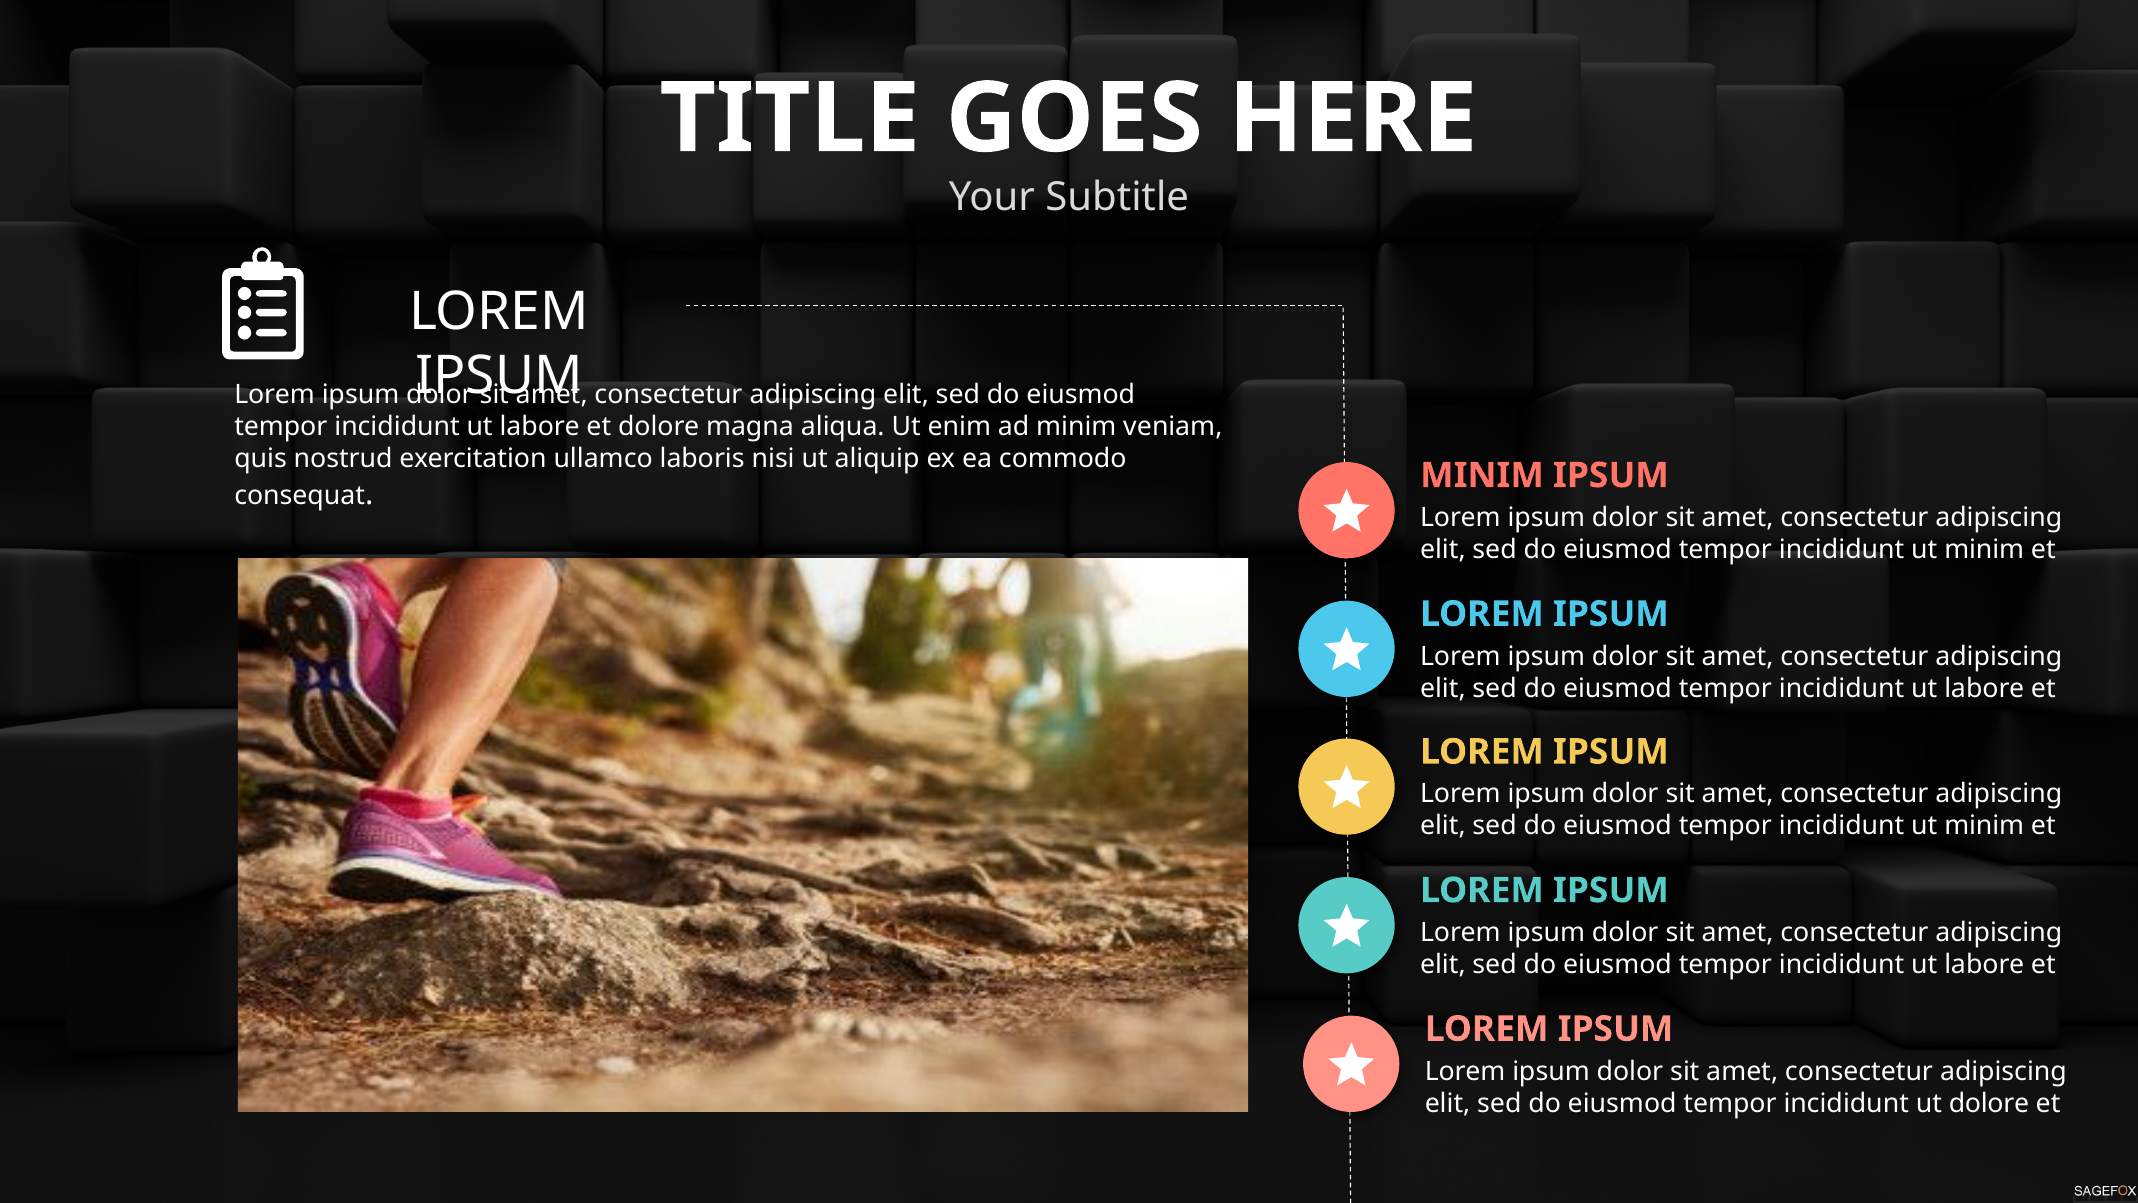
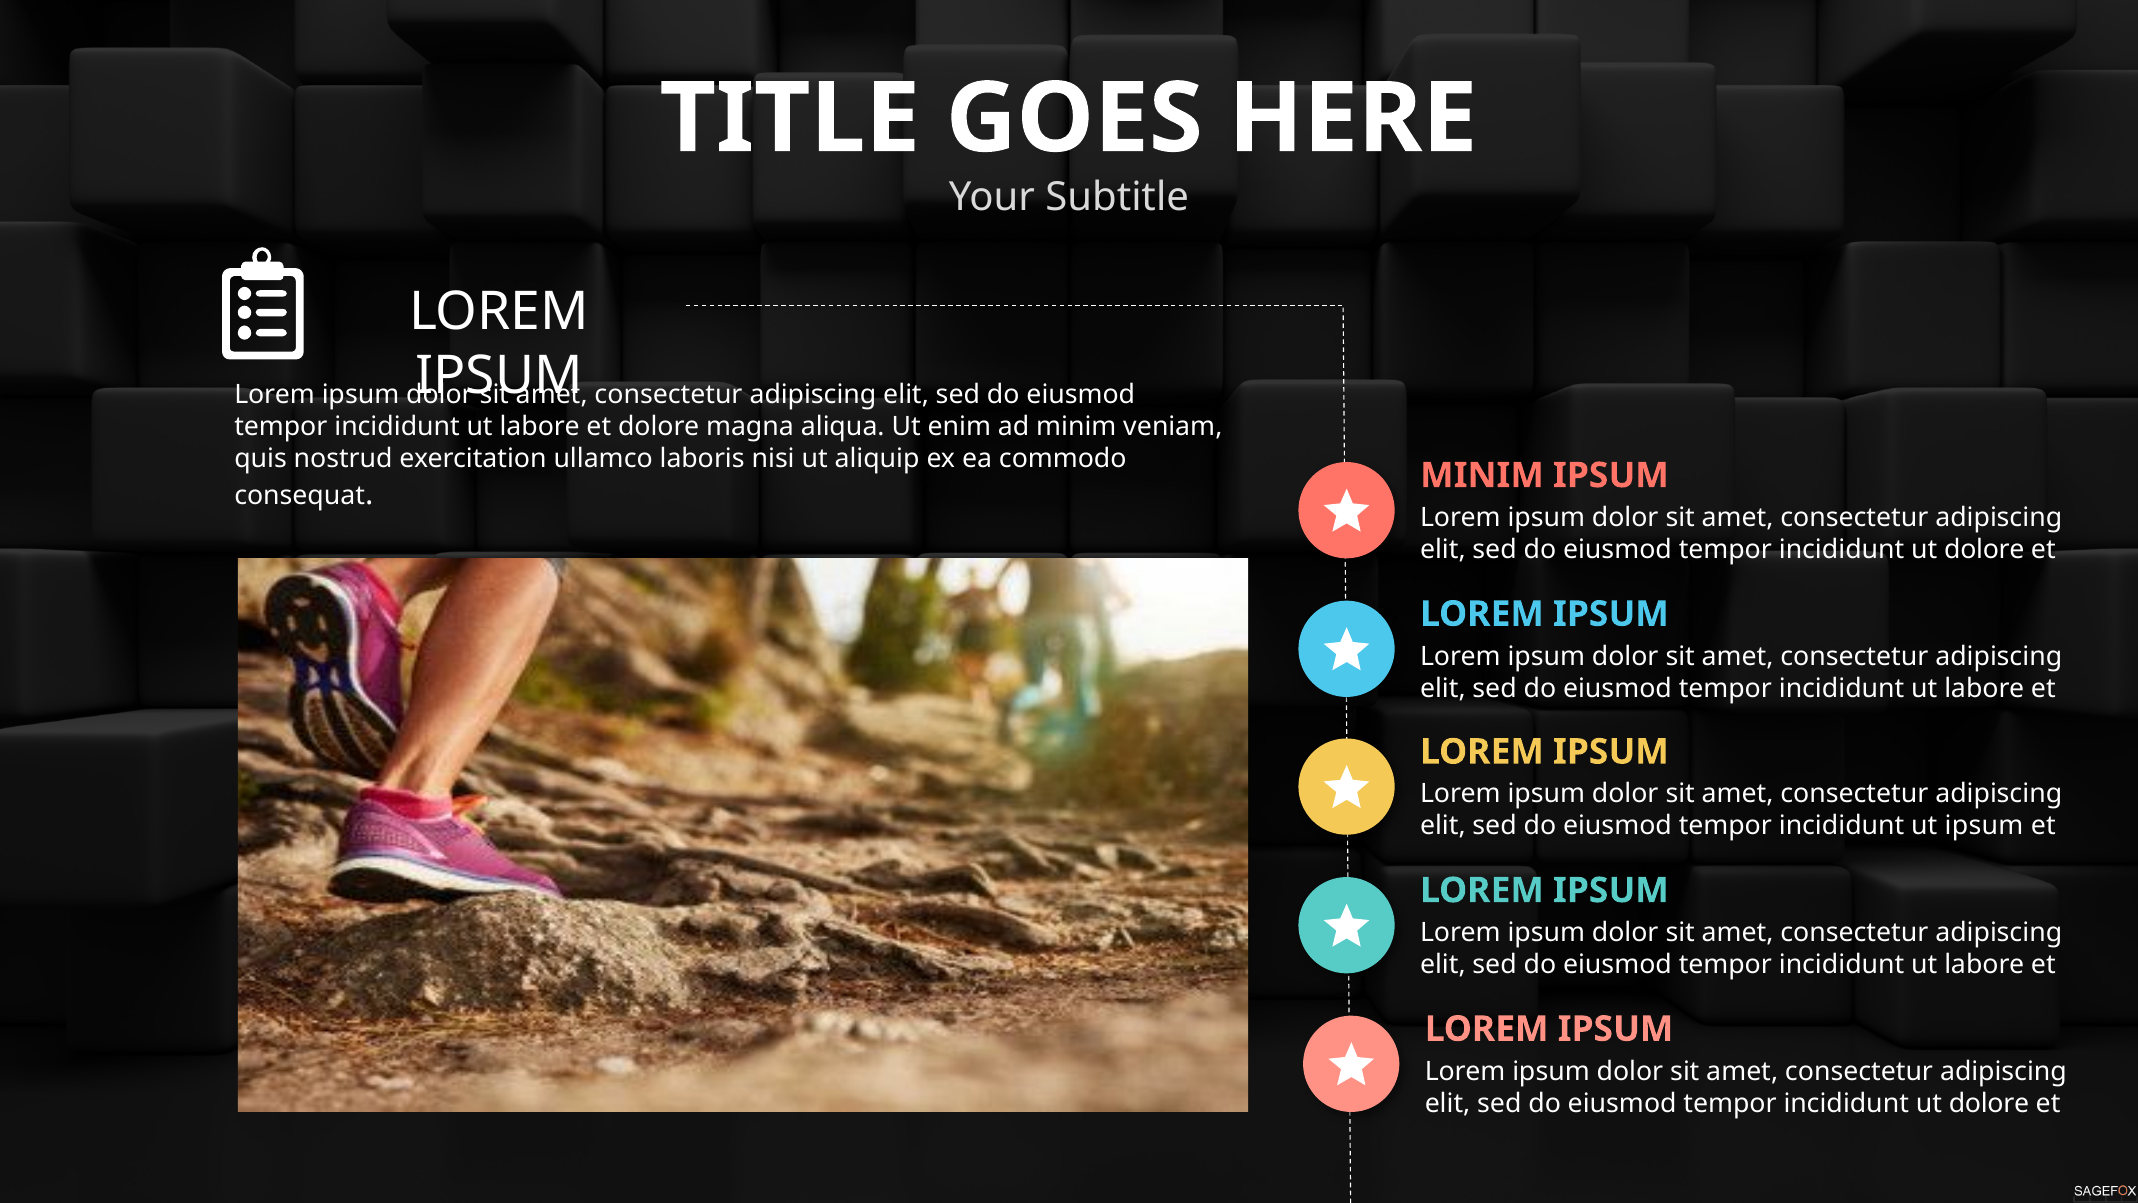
minim at (1984, 550): minim -> dolore
minim at (1984, 826): minim -> ipsum
